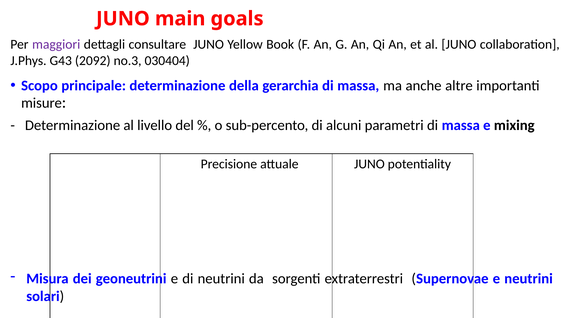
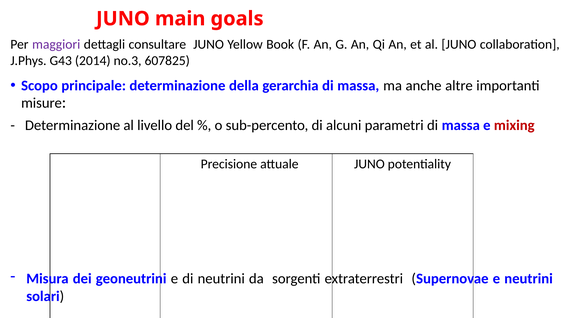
2092: 2092 -> 2014
030404: 030404 -> 607825
mixing colour: black -> red
